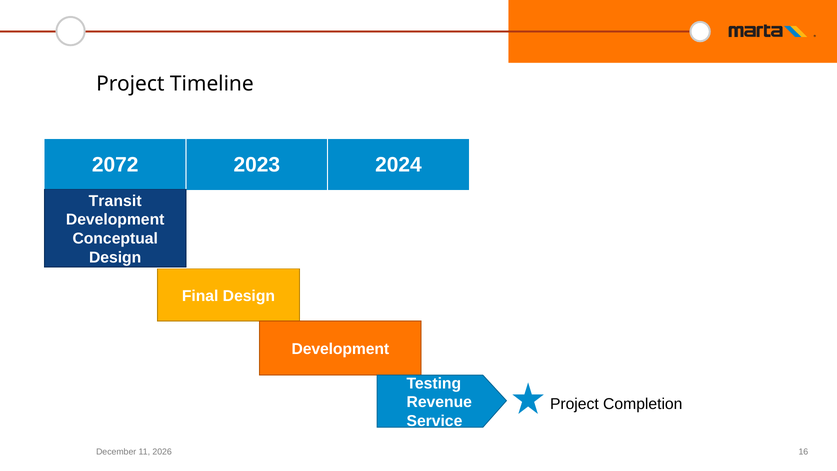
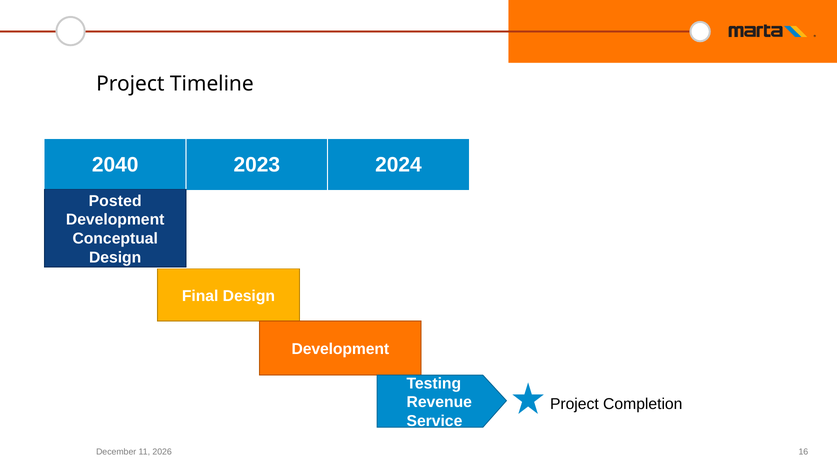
2072: 2072 -> 2040
Transit: Transit -> Posted
